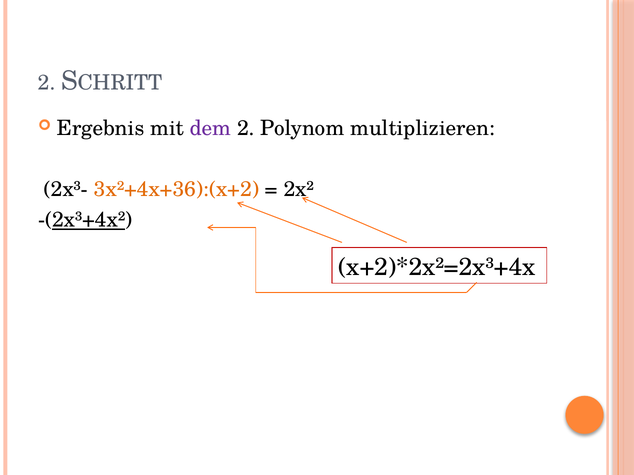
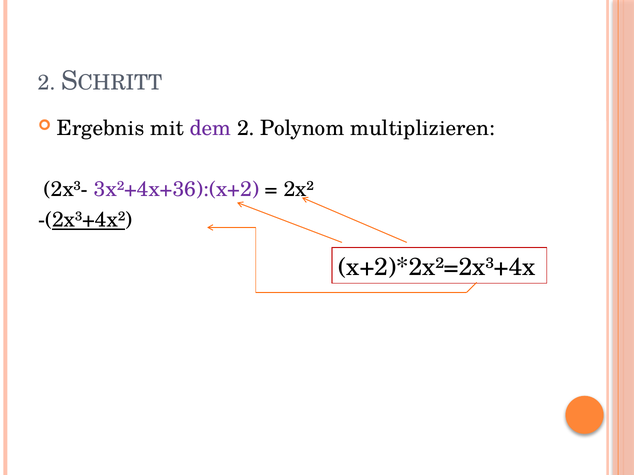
3x²+4x+36):(x+2 colour: orange -> purple
